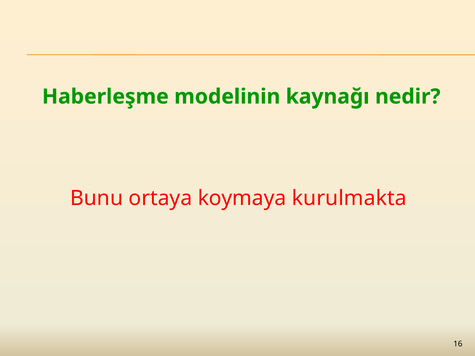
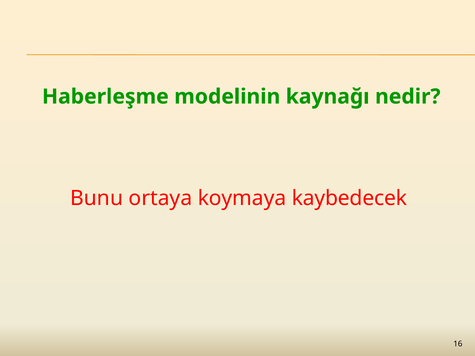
kurulmakta: kurulmakta -> kaybedecek
